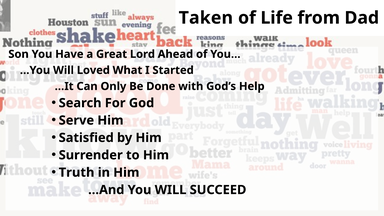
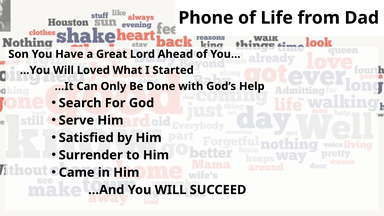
Taken: Taken -> Phone
Truth: Truth -> Came
